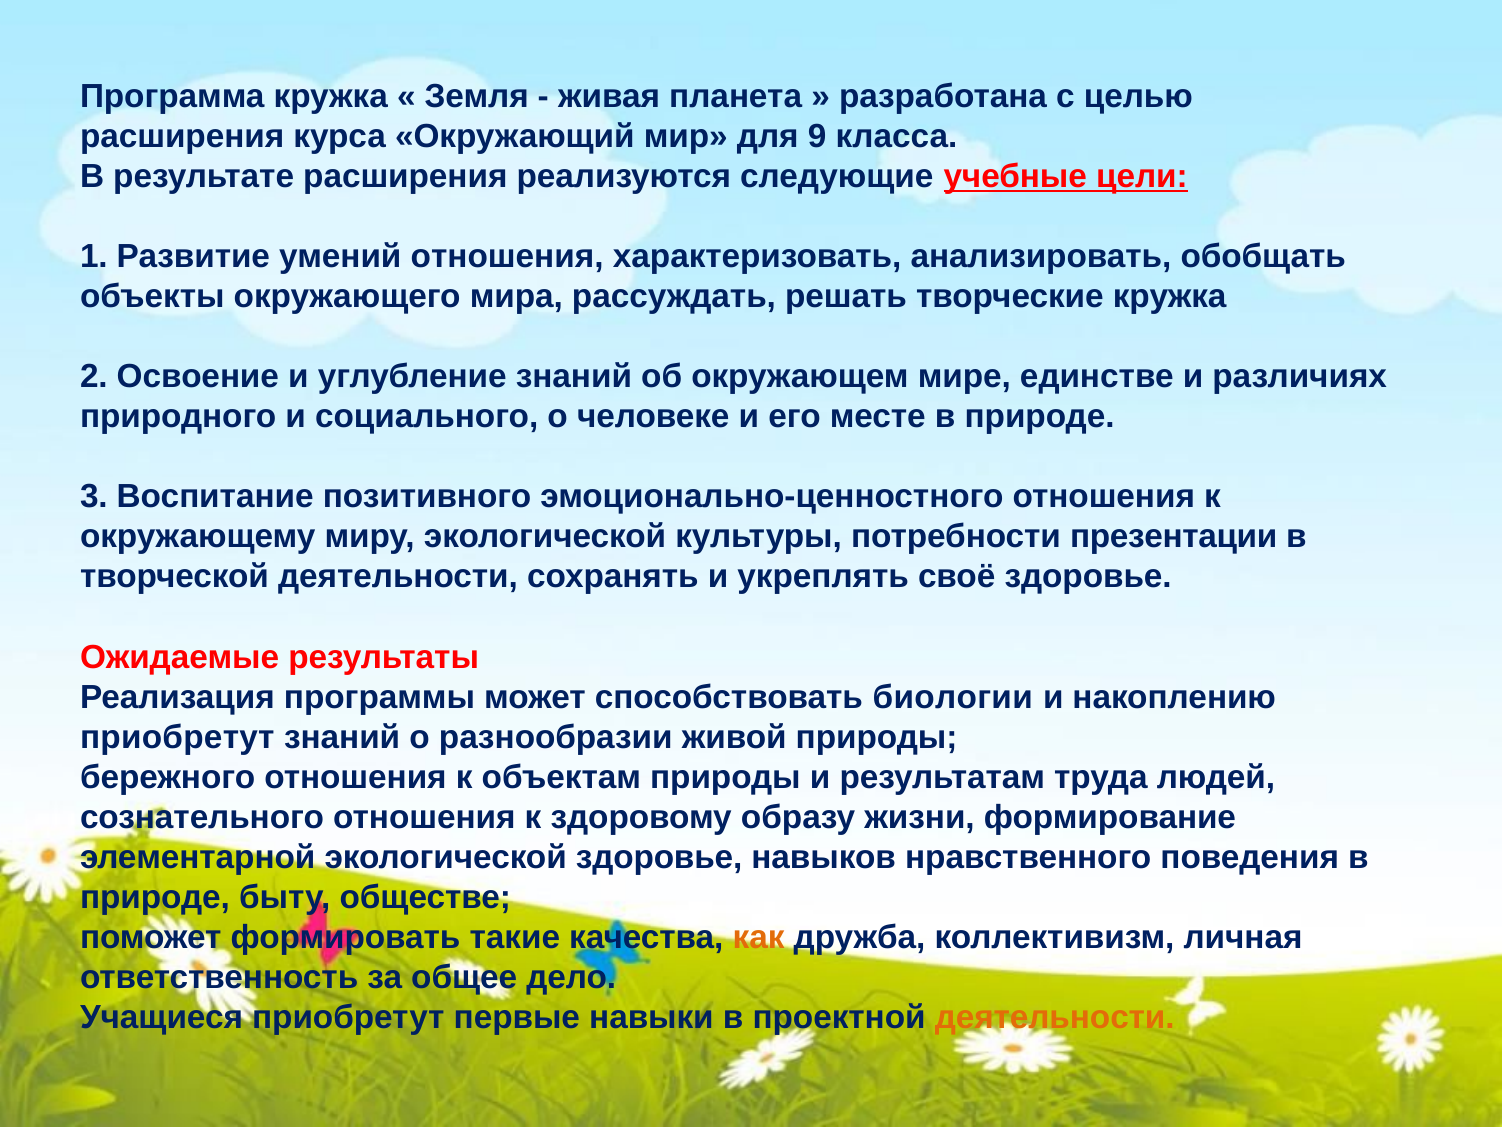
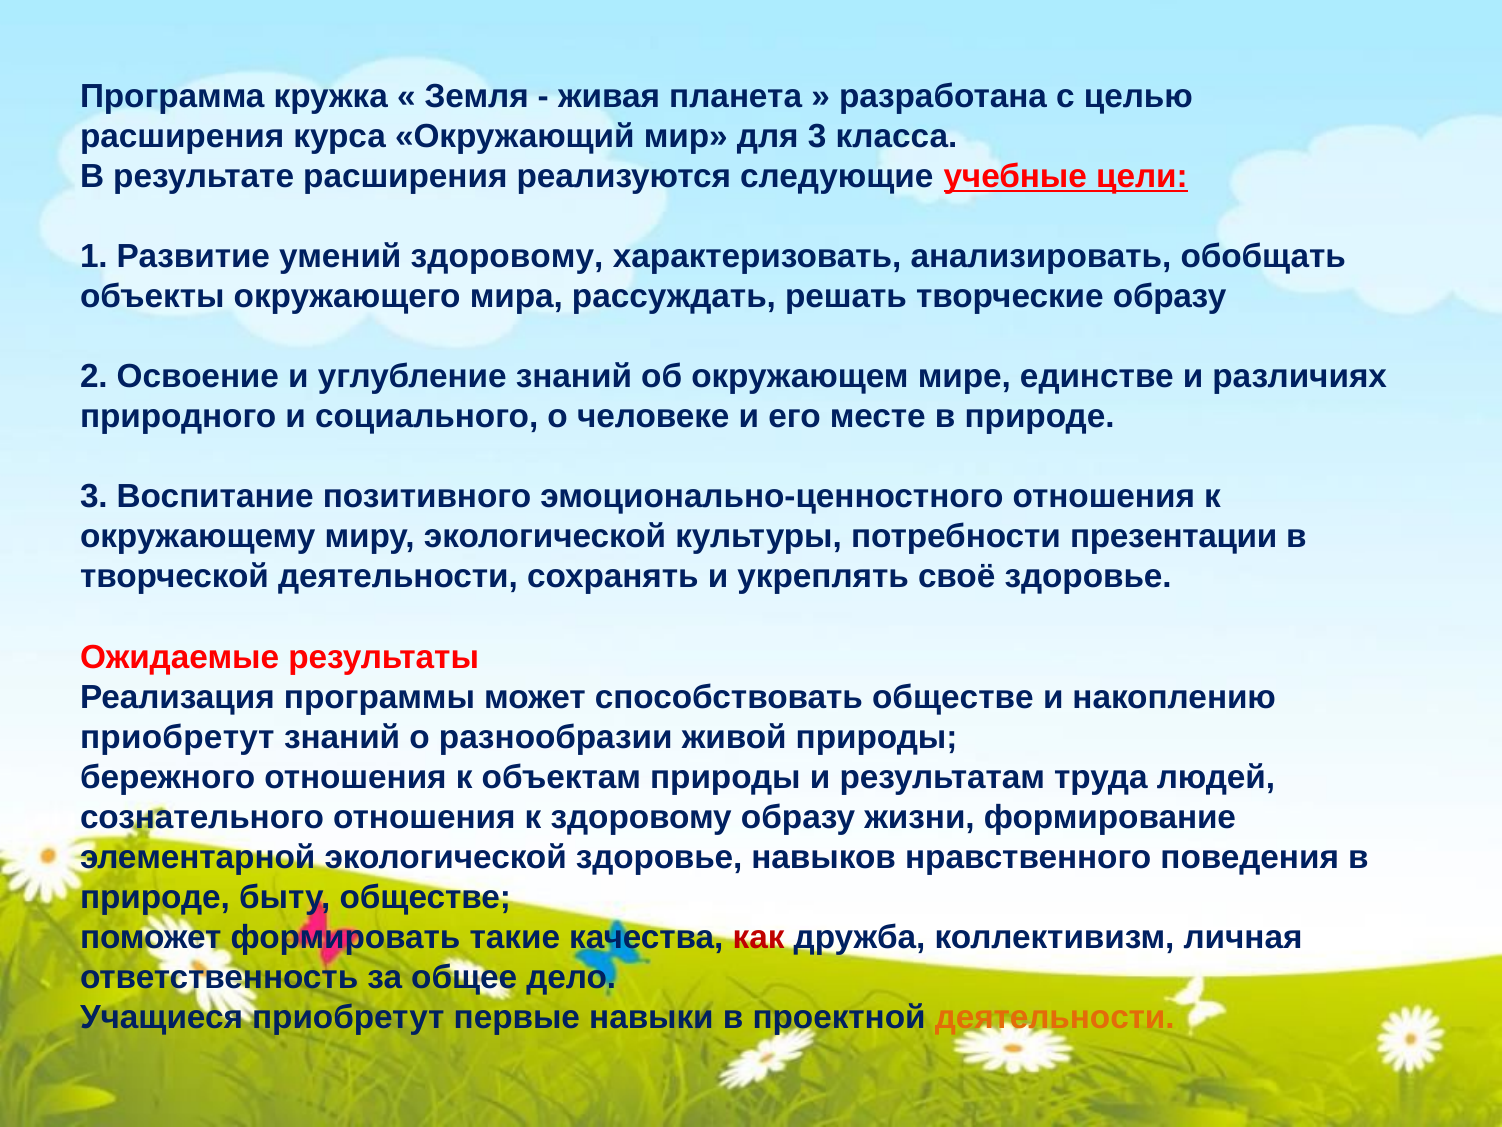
для 9: 9 -> 3
умений отношения: отношения -> здоровому
творческие кружка: кружка -> образу
способствовать биологии: биологии -> обществе
как colour: orange -> red
